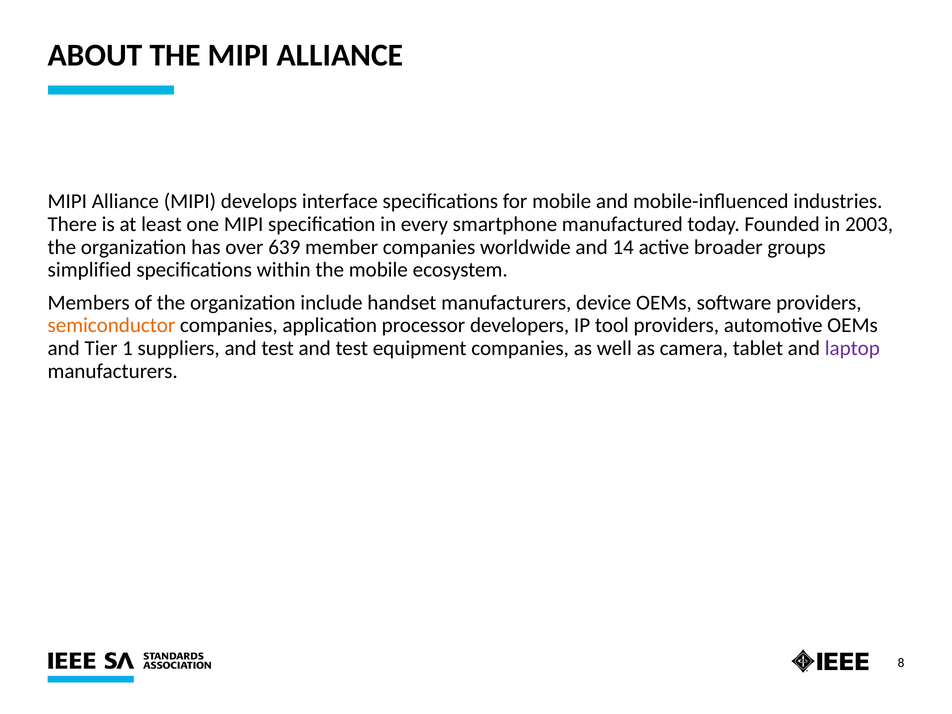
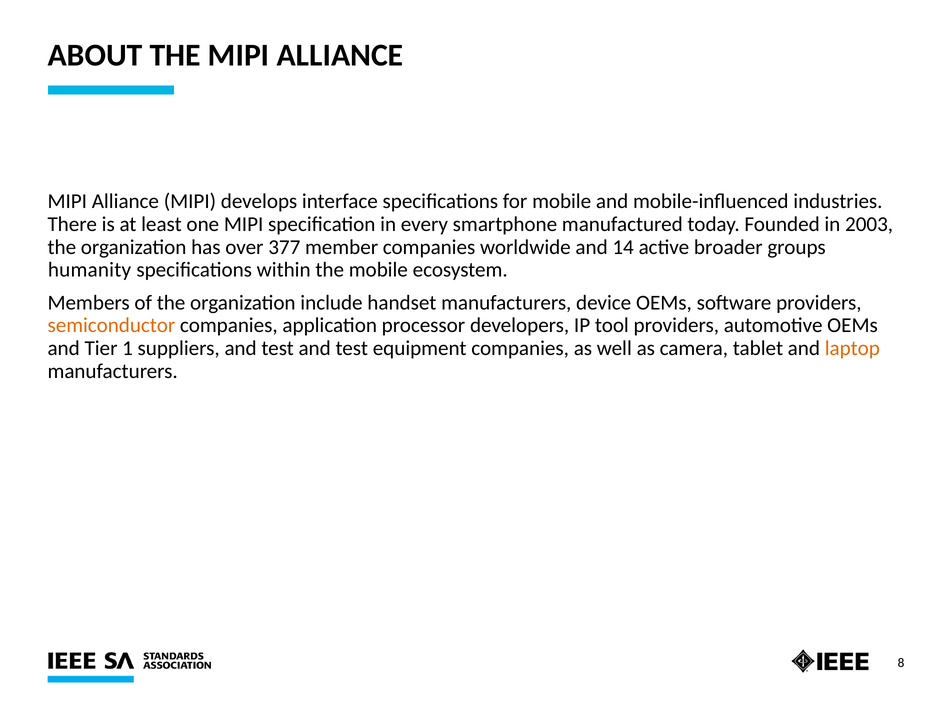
639: 639 -> 377
simplified: simplified -> humanity
laptop colour: purple -> orange
